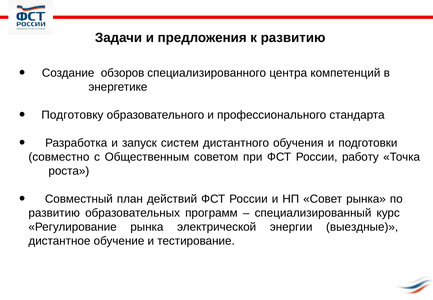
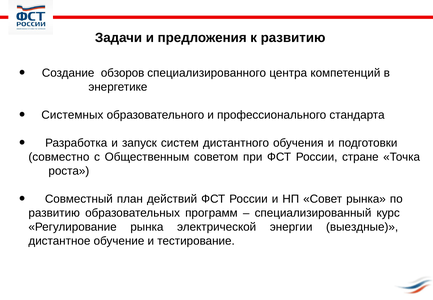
Подготовку: Подготовку -> Системных
работу: работу -> стране
